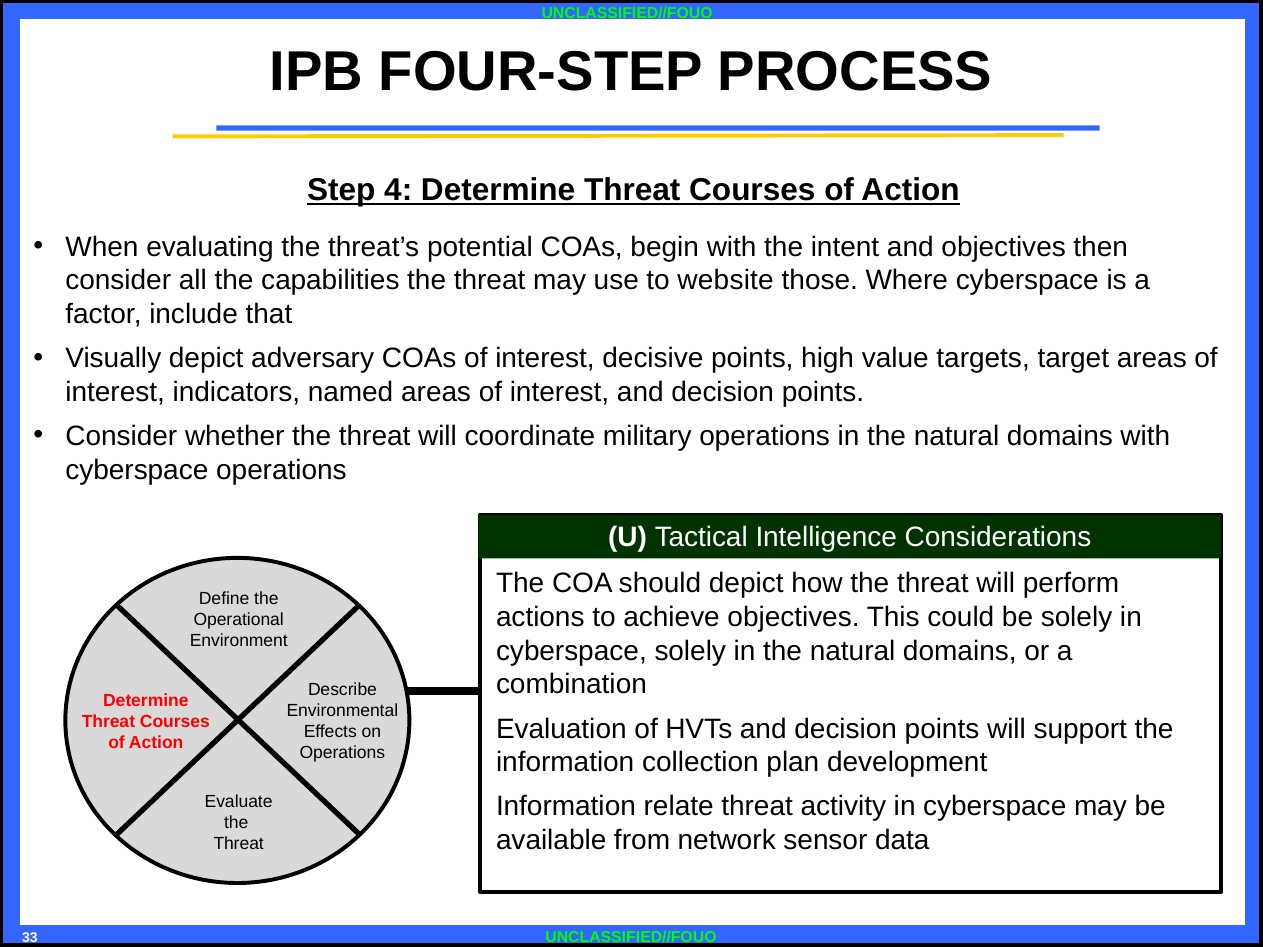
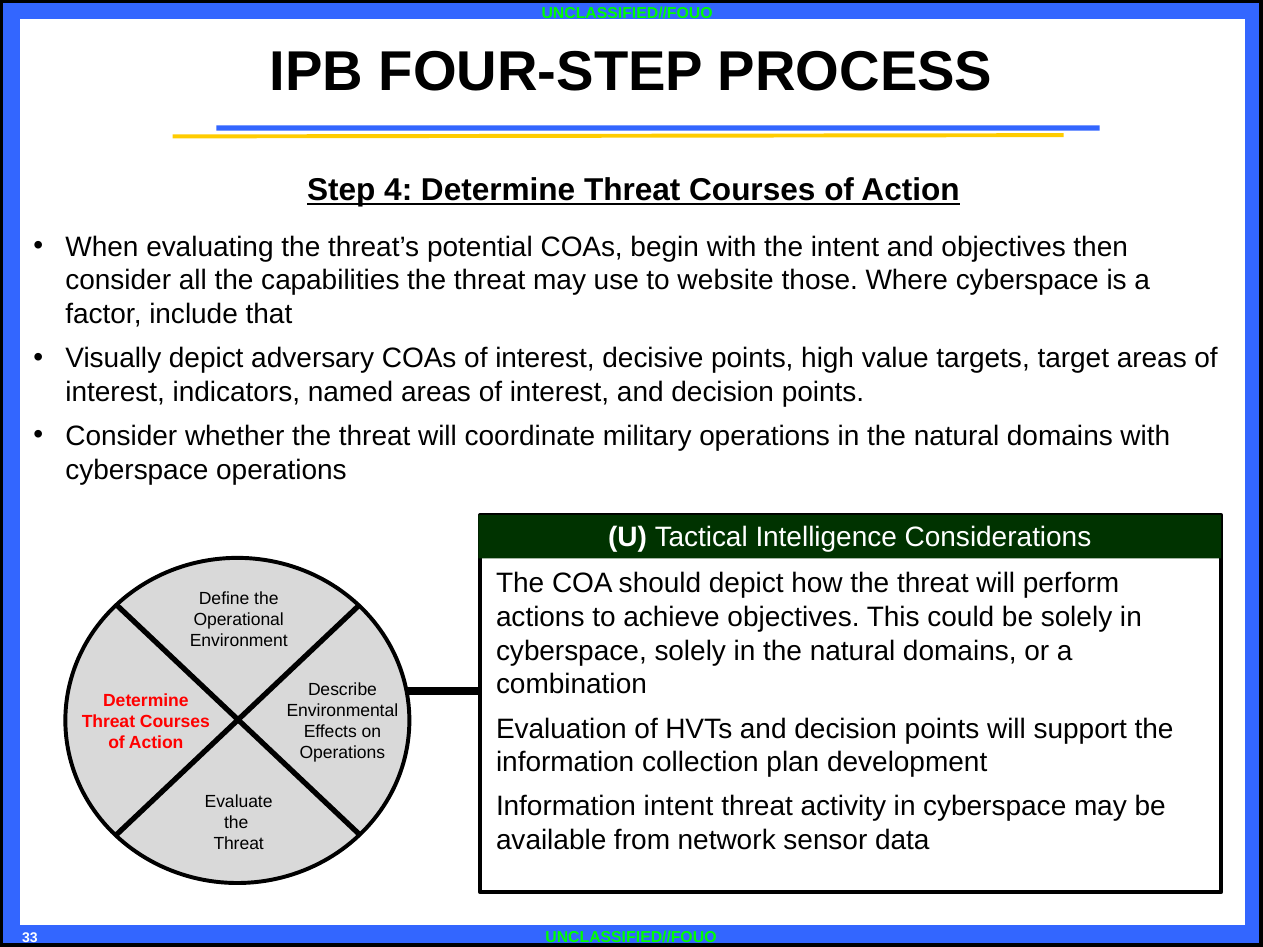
Information relate: relate -> intent
